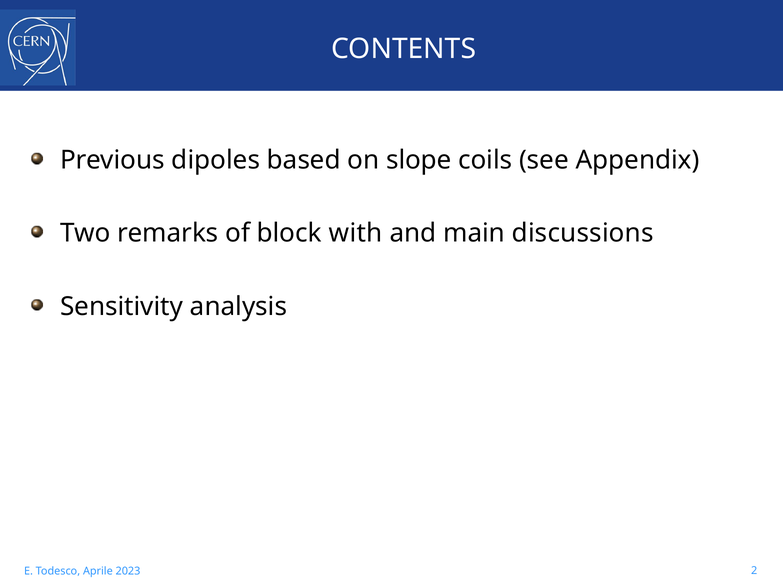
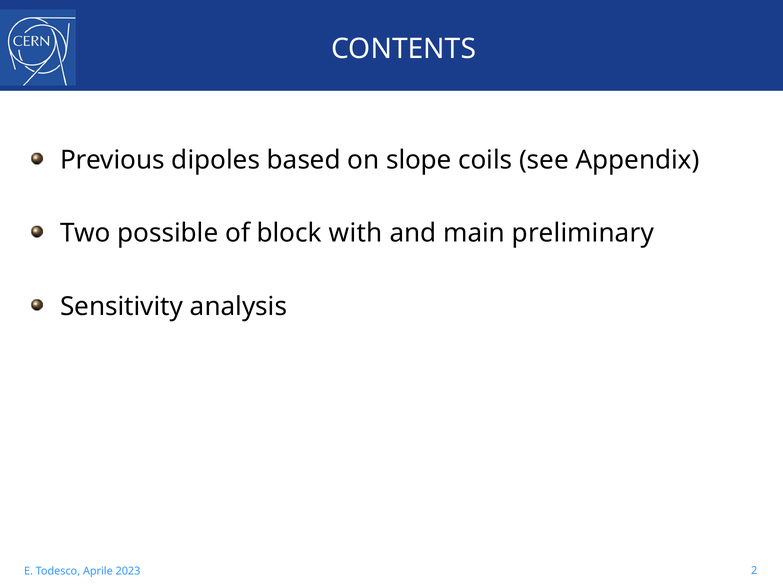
remarks: remarks -> possible
discussions: discussions -> preliminary
